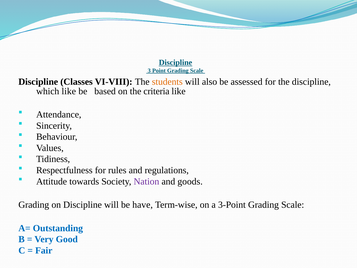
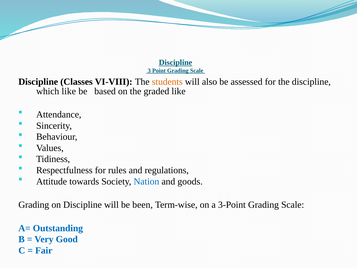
criteria: criteria -> graded
Nation colour: purple -> blue
have: have -> been
